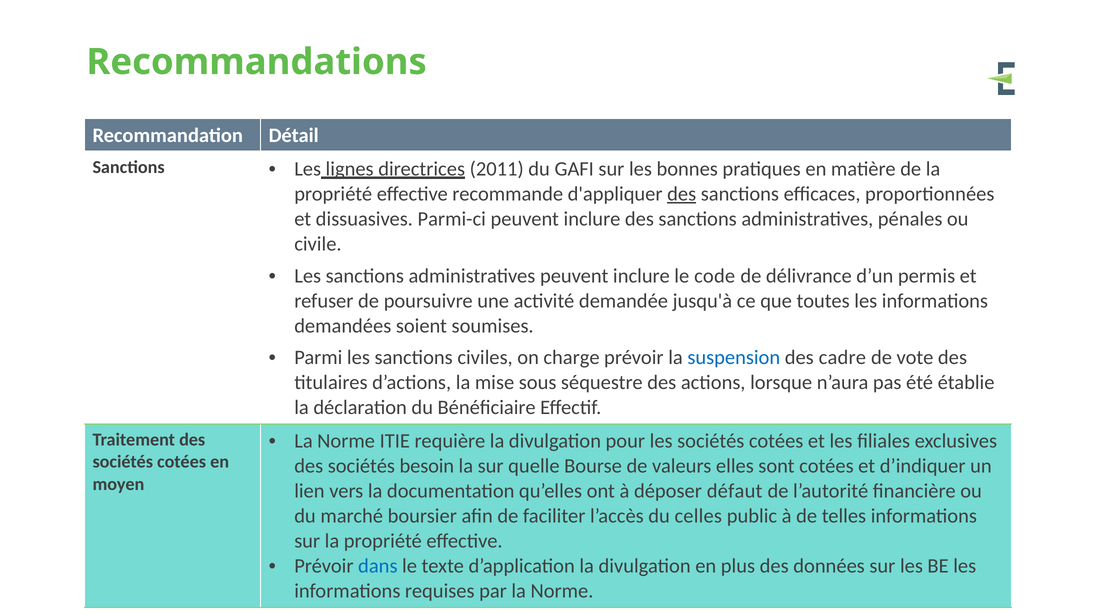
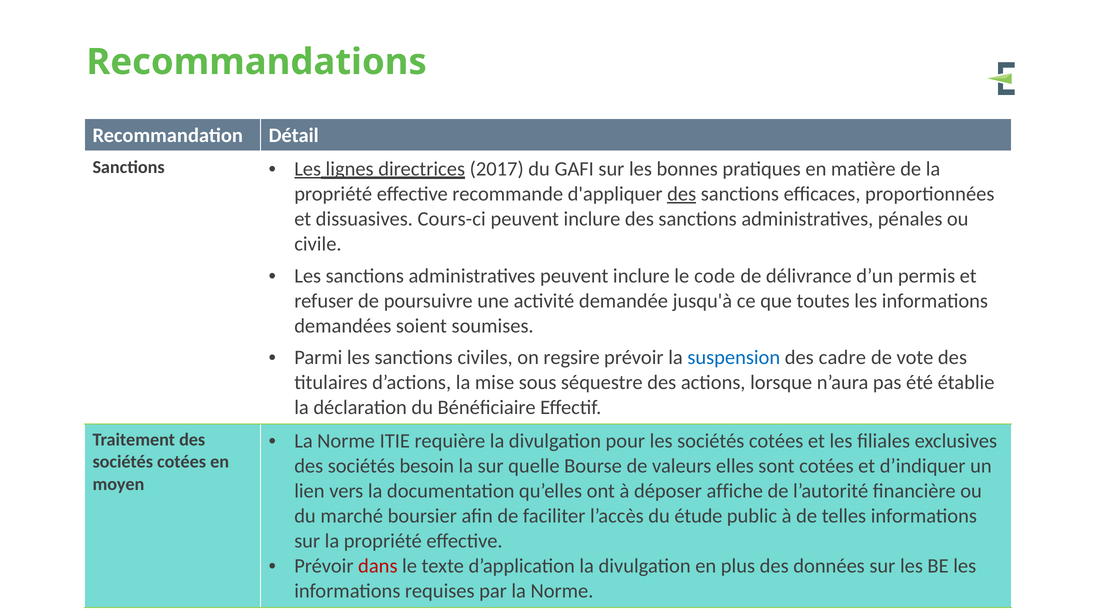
Les at (308, 169) underline: none -> present
2011: 2011 -> 2017
Parmi-ci: Parmi-ci -> Cours-ci
charge: charge -> regsire
défaut: défaut -> affiche
celles: celles -> étude
dans colour: blue -> red
